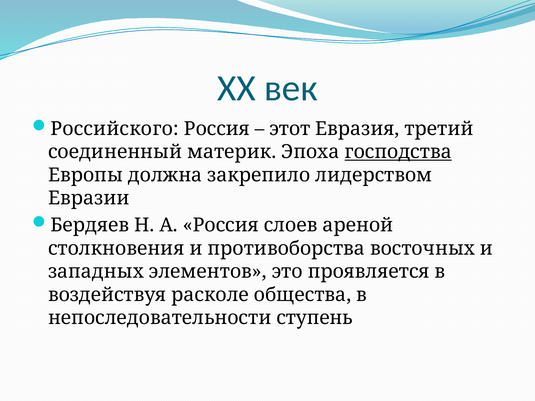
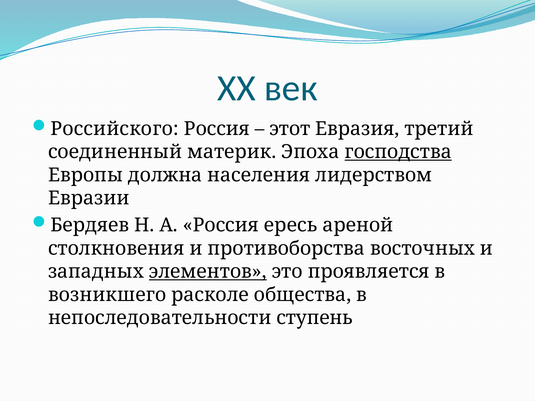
закрепило: закрепило -> населения
слоев: слоев -> ересь
элементов underline: none -> present
воздействуя: воздействуя -> возникшего
